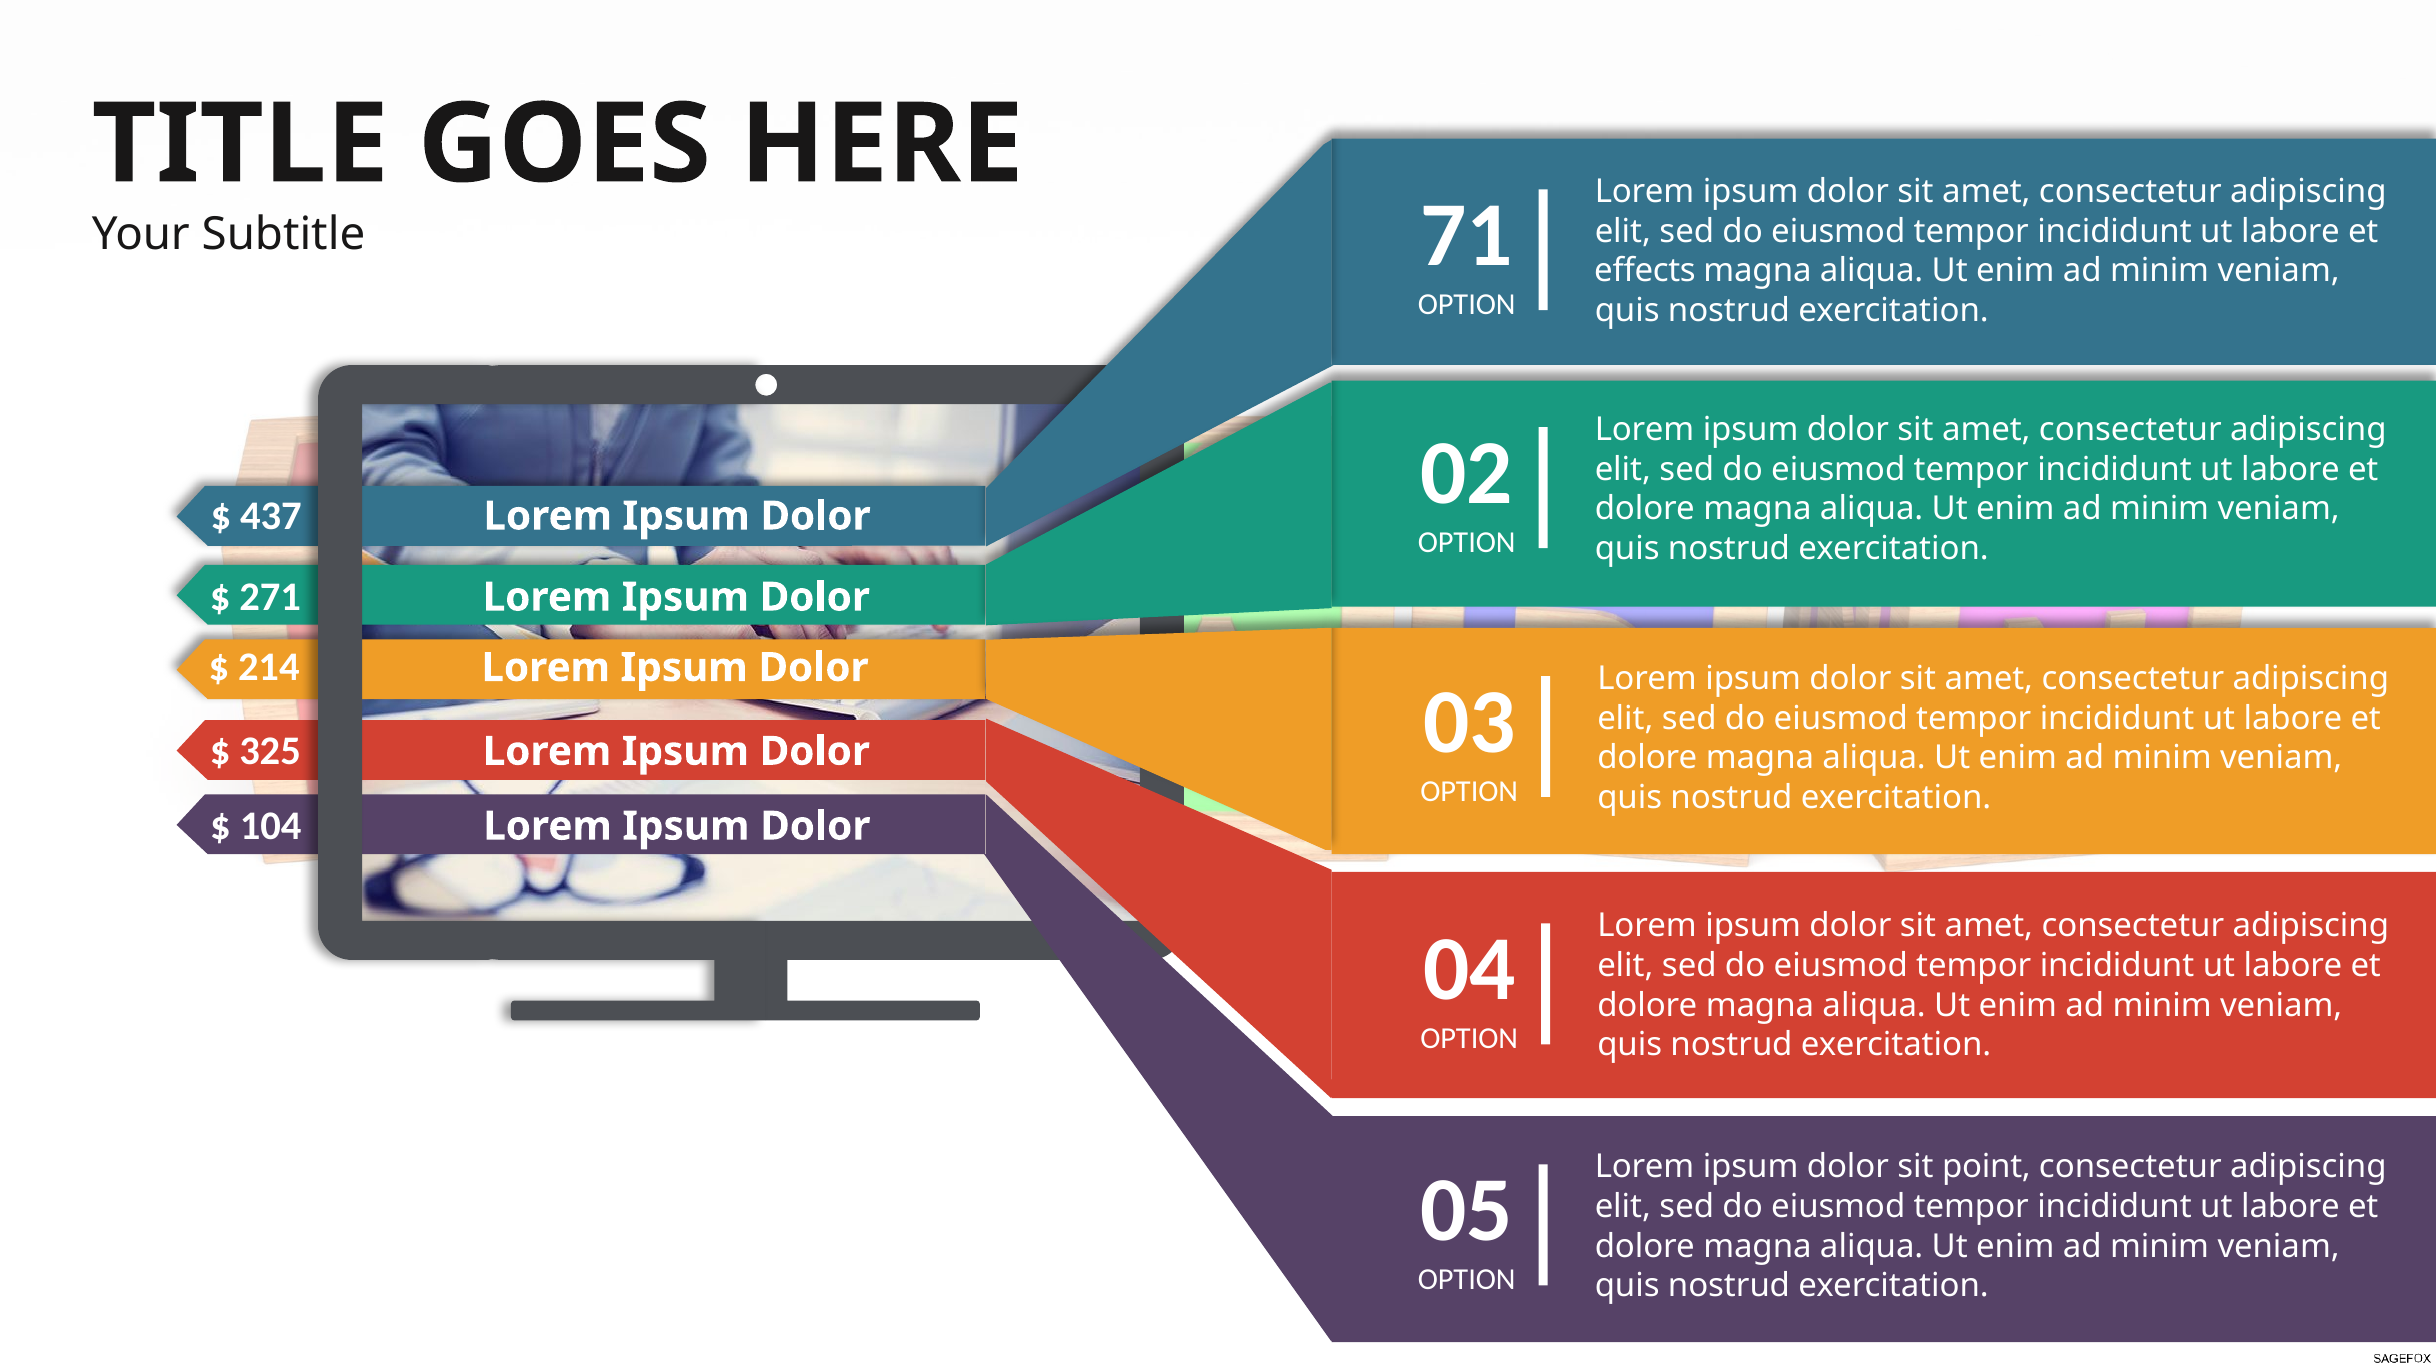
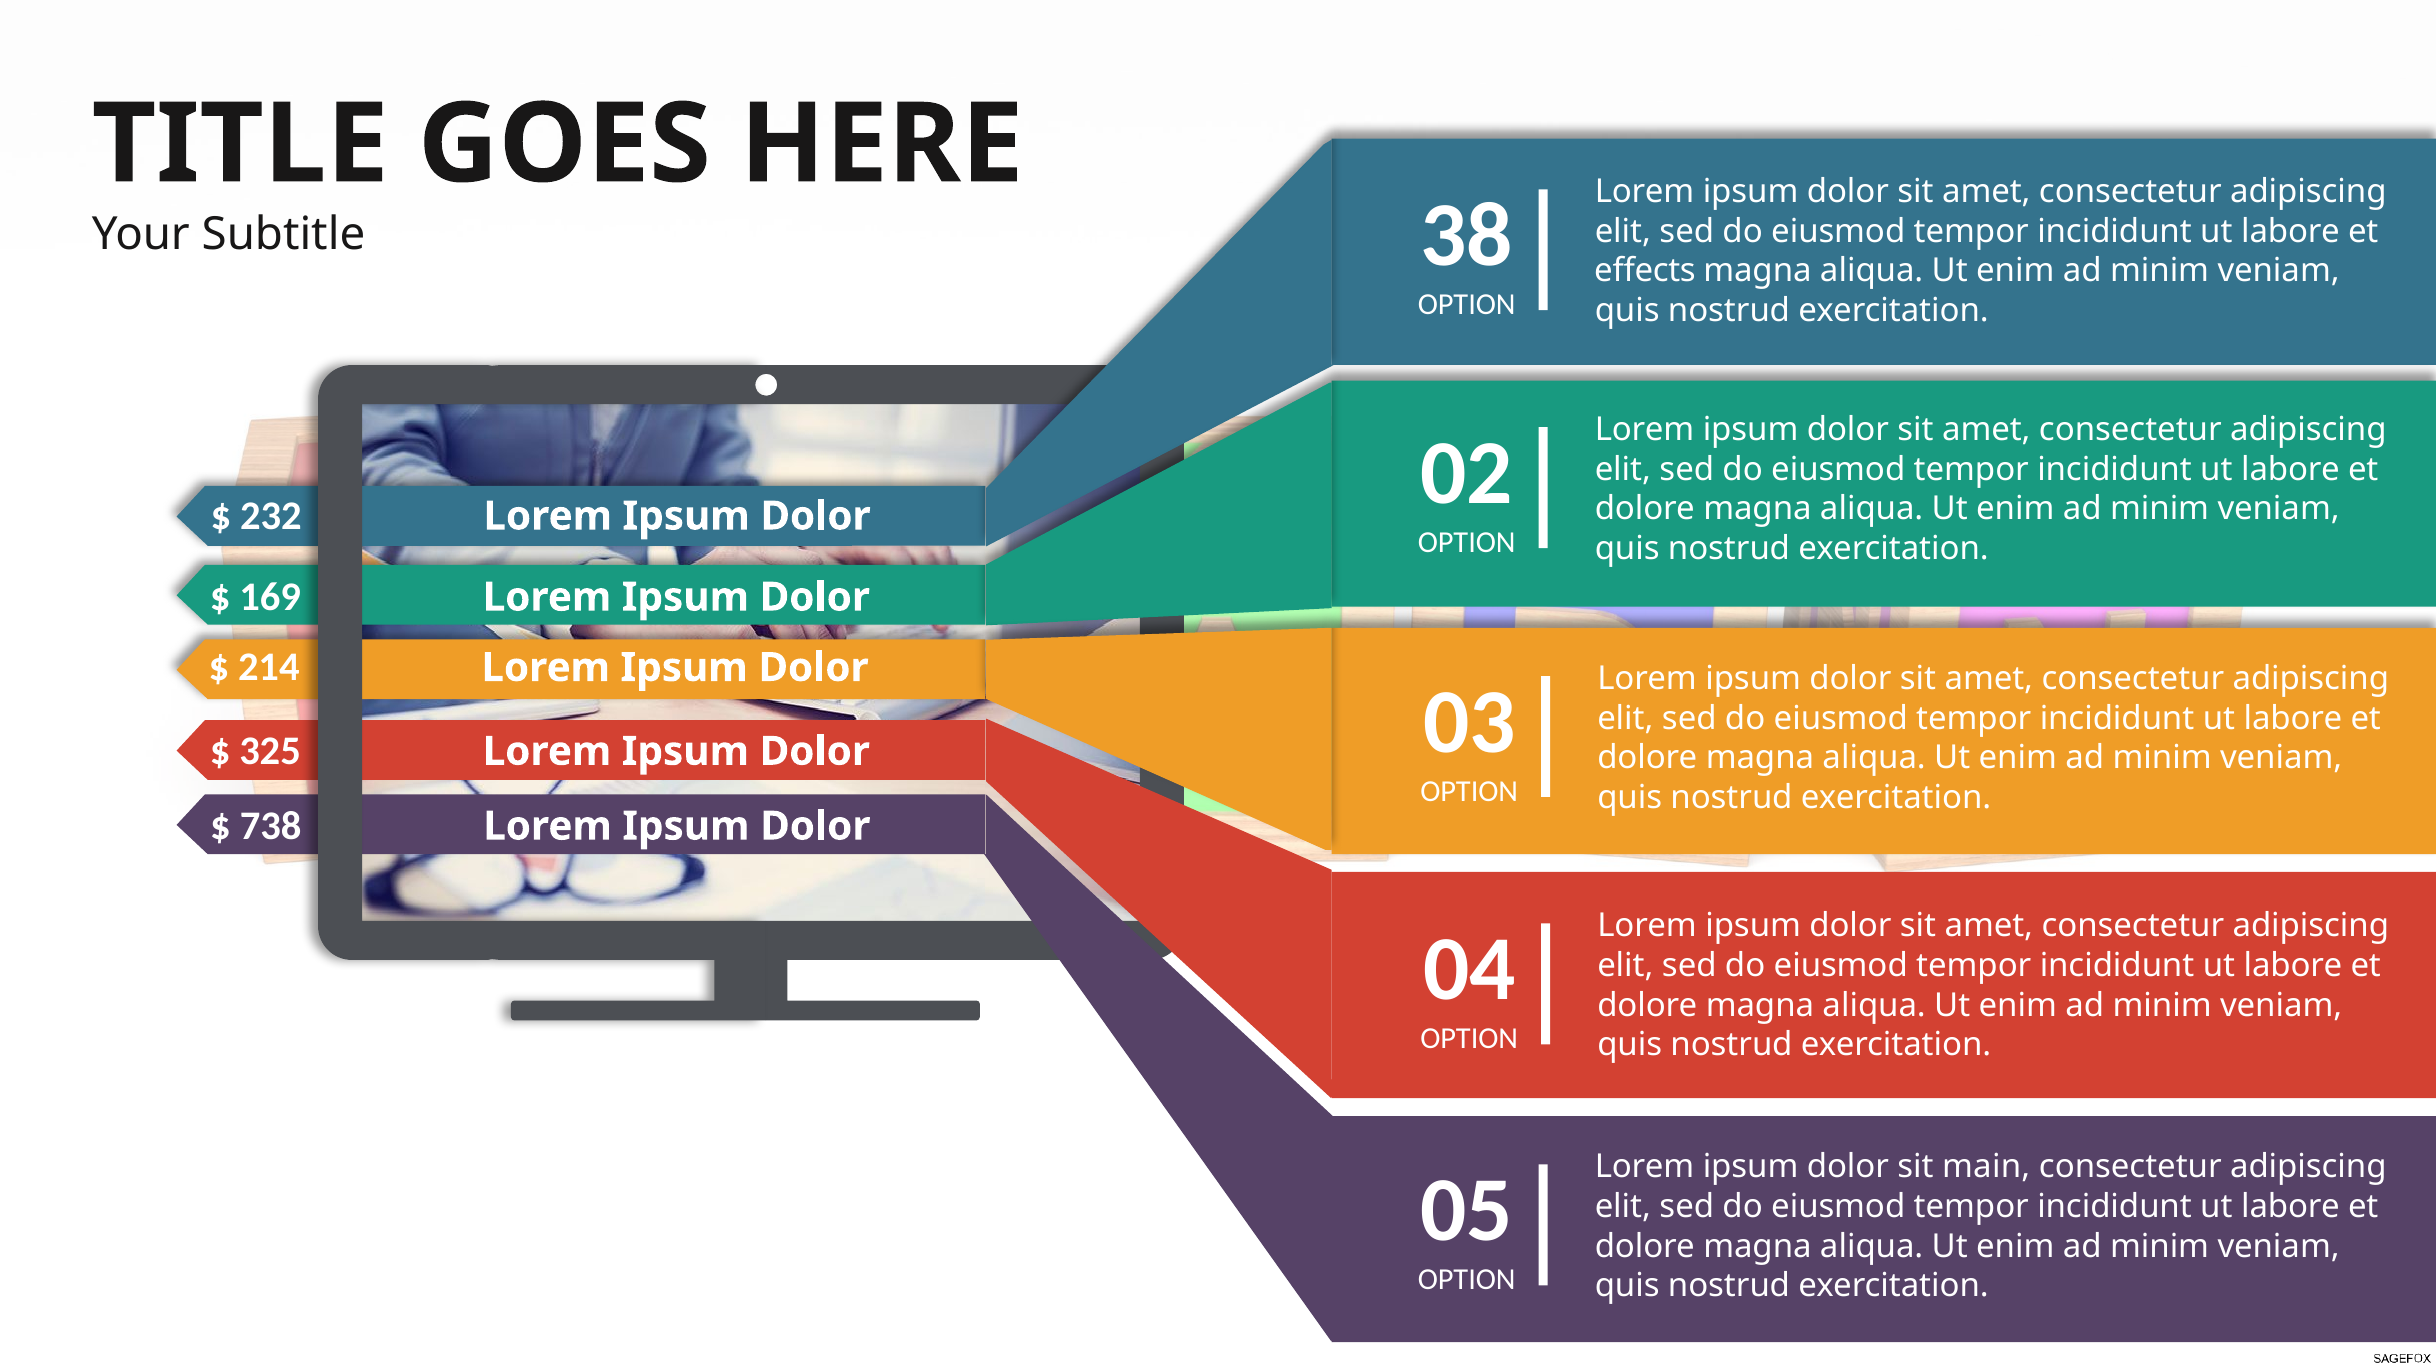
71: 71 -> 38
437: 437 -> 232
271: 271 -> 169
104: 104 -> 738
point: point -> main
